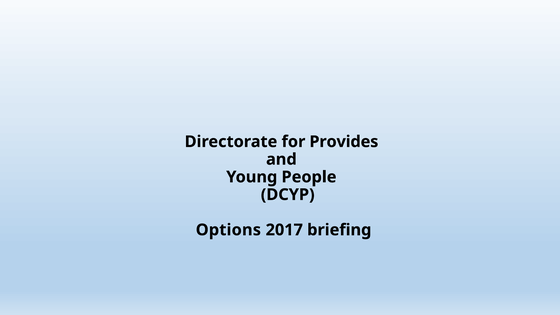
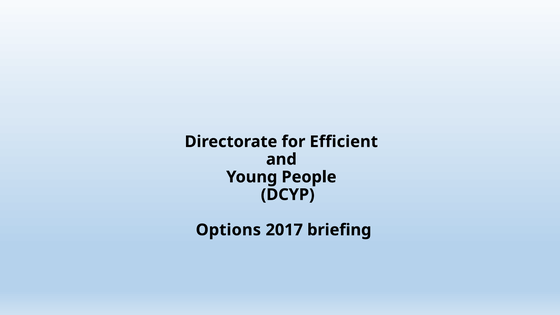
Provides: Provides -> Efficient
